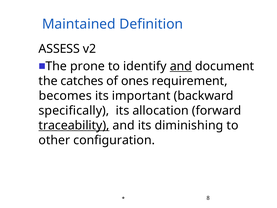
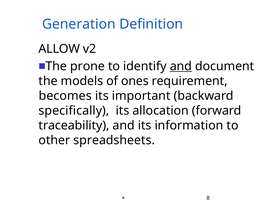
Maintained: Maintained -> Generation
ASSESS: ASSESS -> ALLOW
catches: catches -> models
traceability underline: present -> none
diminishing: diminishing -> information
configuration: configuration -> spreadsheets
